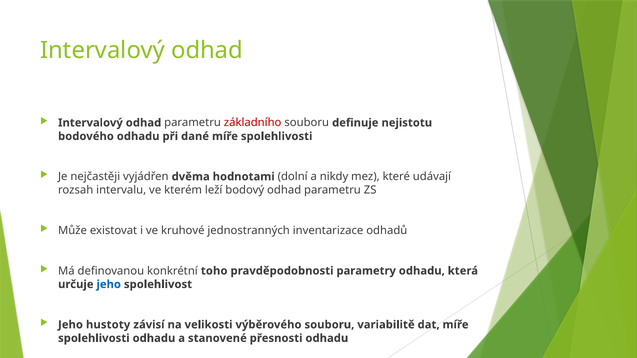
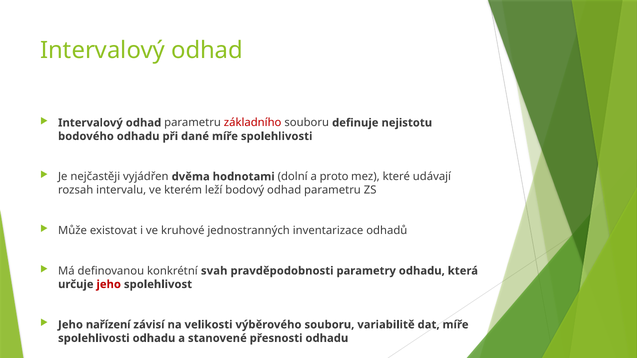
nikdy: nikdy -> proto
toho: toho -> svah
jeho at (109, 285) colour: blue -> red
hustoty: hustoty -> nařízení
